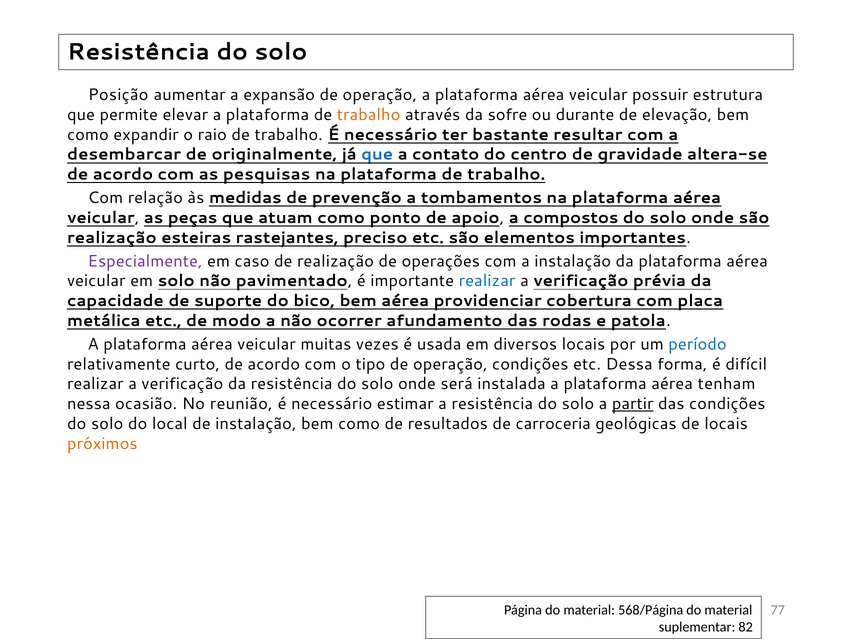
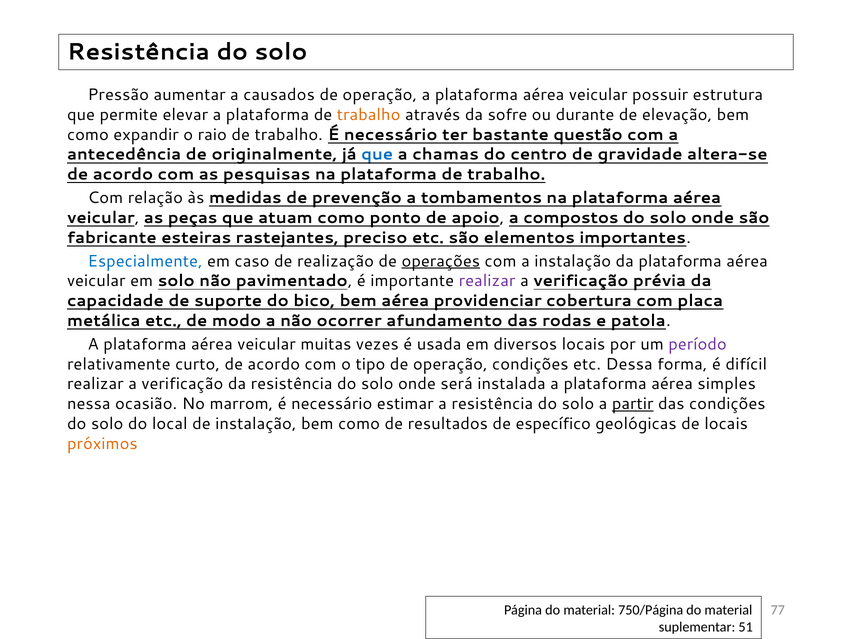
Posição: Posição -> Pressão
expansão: expansão -> causados
resultar: resultar -> questão
desembarcar: desembarcar -> antecedência
contato: contato -> chamas
realização at (112, 238): realização -> fabricante
Especialmente colour: purple -> blue
operações underline: none -> present
realizar at (487, 281) colour: blue -> purple
período colour: blue -> purple
tenham: tenham -> simples
reunião: reunião -> marrom
carroceria: carroceria -> específico
568/Página: 568/Página -> 750/Página
82: 82 -> 51
